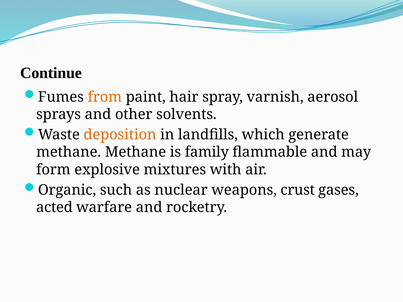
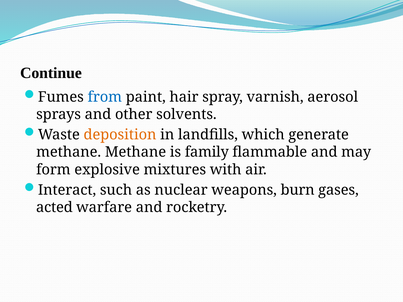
from colour: orange -> blue
Organic: Organic -> Interact
crust: crust -> burn
